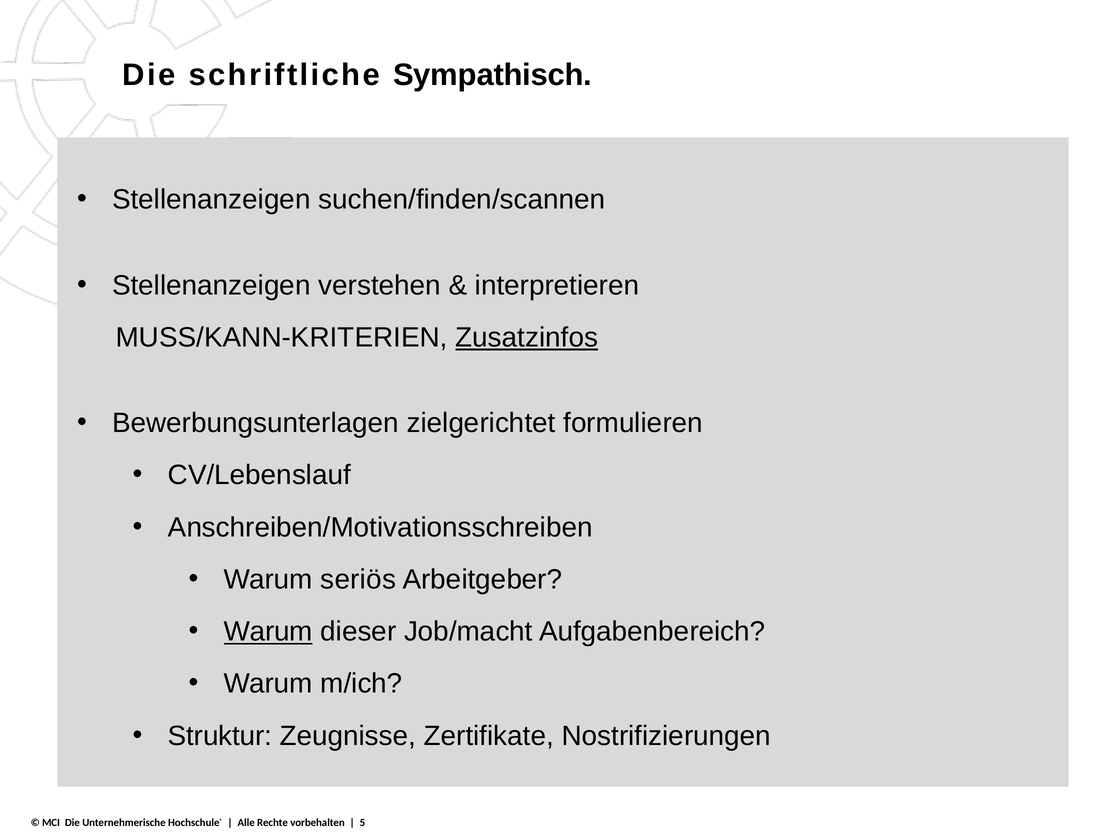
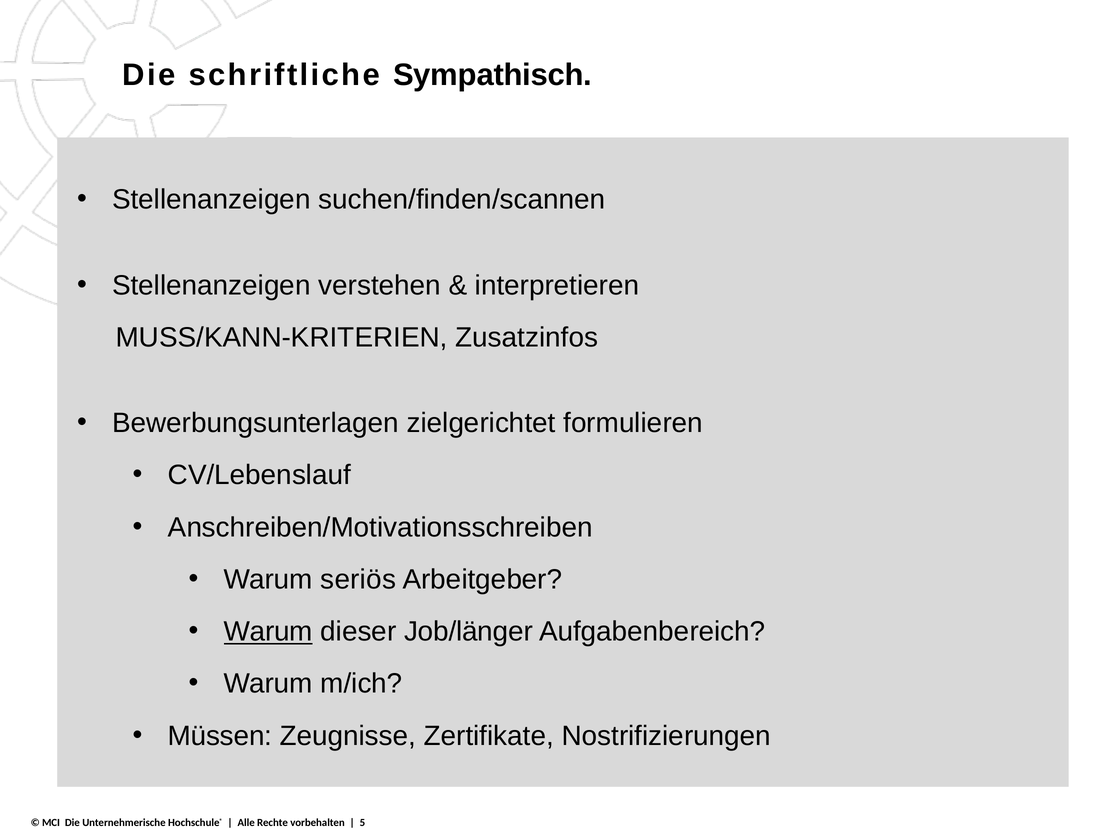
Zusatzinfos underline: present -> none
Job/macht: Job/macht -> Job/länger
Struktur: Struktur -> Müssen
